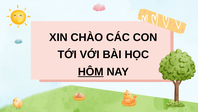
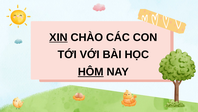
XIN underline: none -> present
